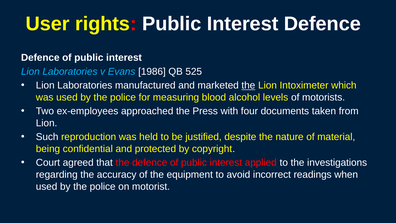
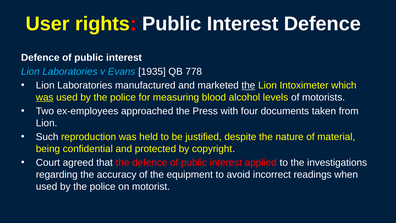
1986: 1986 -> 1935
525: 525 -> 778
was at (45, 97) underline: none -> present
